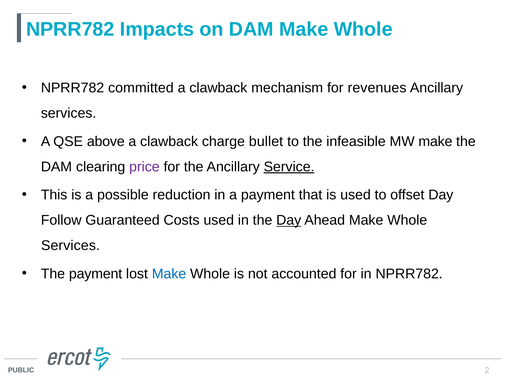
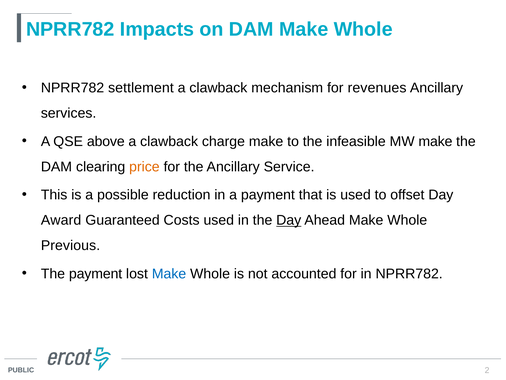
committed: committed -> settlement
charge bullet: bullet -> make
price colour: purple -> orange
Service underline: present -> none
Follow: Follow -> Award
Services at (70, 245): Services -> Previous
